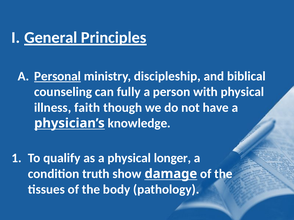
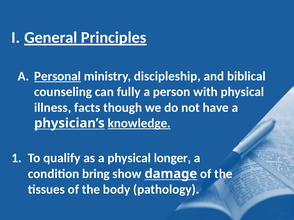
faith: faith -> facts
knowledge underline: none -> present
truth: truth -> bring
